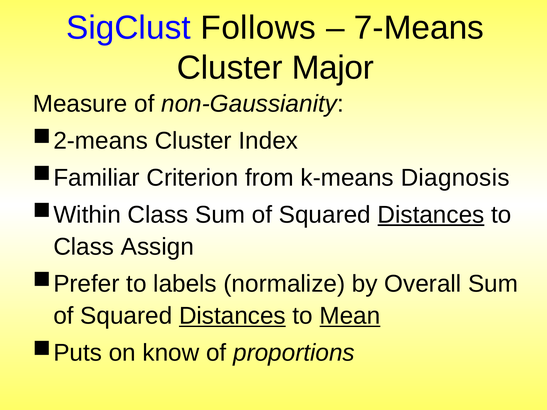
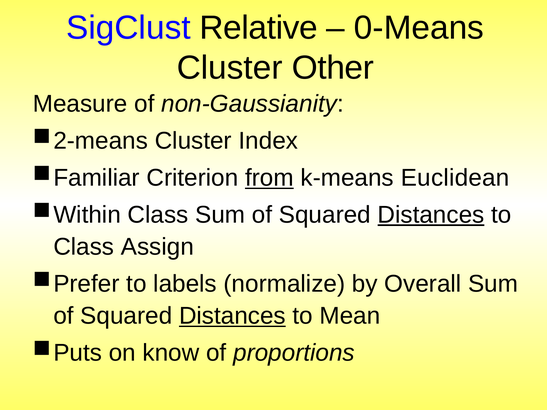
Follows: Follows -> Relative
7-Means: 7-Means -> 0-Means
Major: Major -> Other
from underline: none -> present
Diagnosis: Diagnosis -> Euclidean
Mean underline: present -> none
